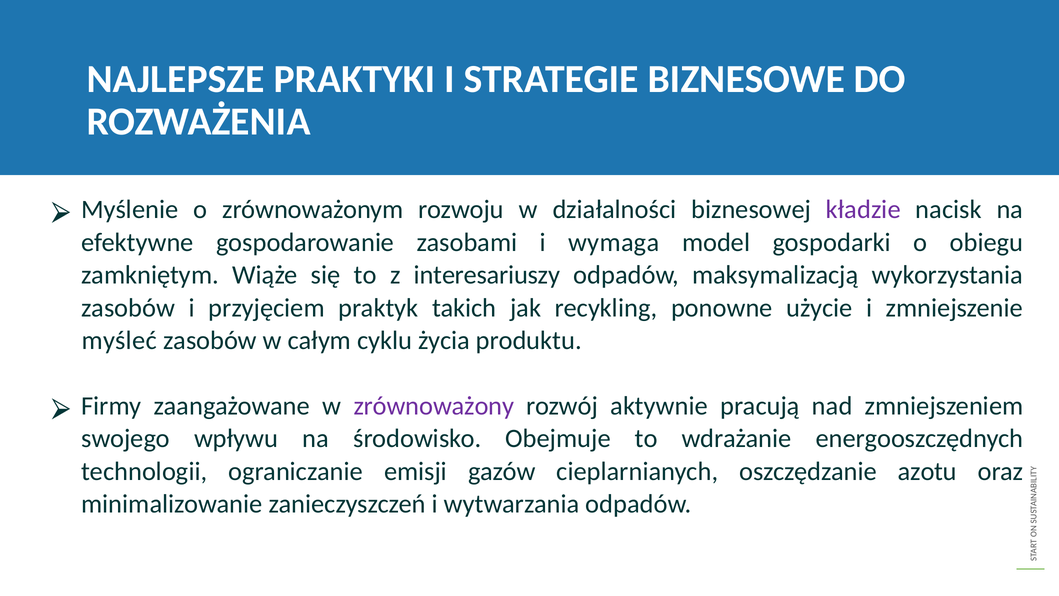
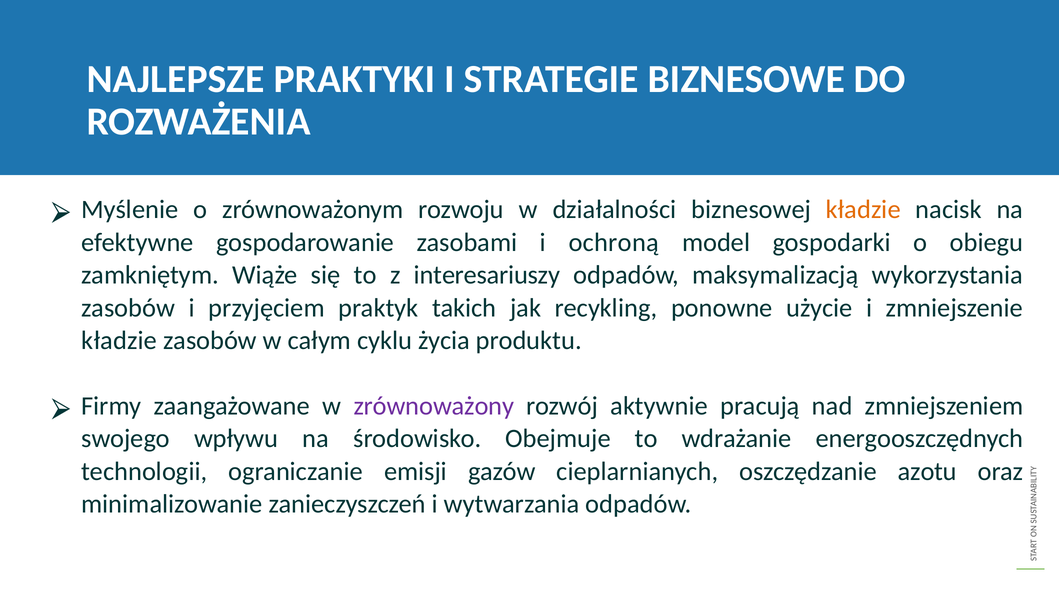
kładzie at (863, 210) colour: purple -> orange
wymaga: wymaga -> ochroną
myśleć at (119, 340): myśleć -> kładzie
